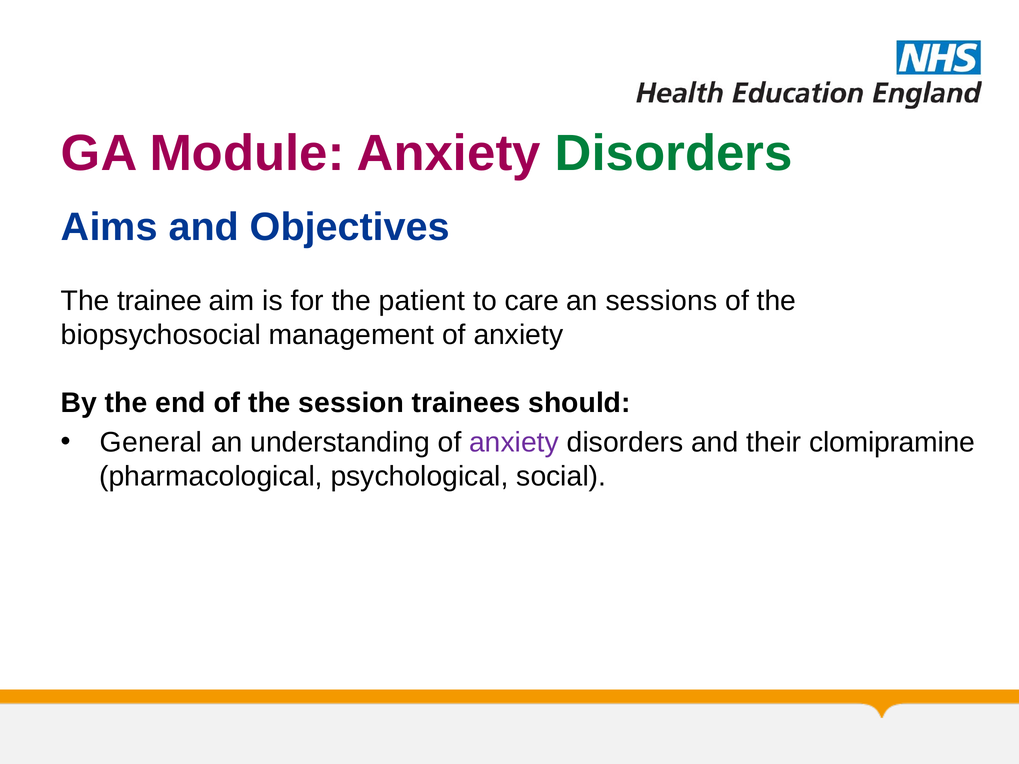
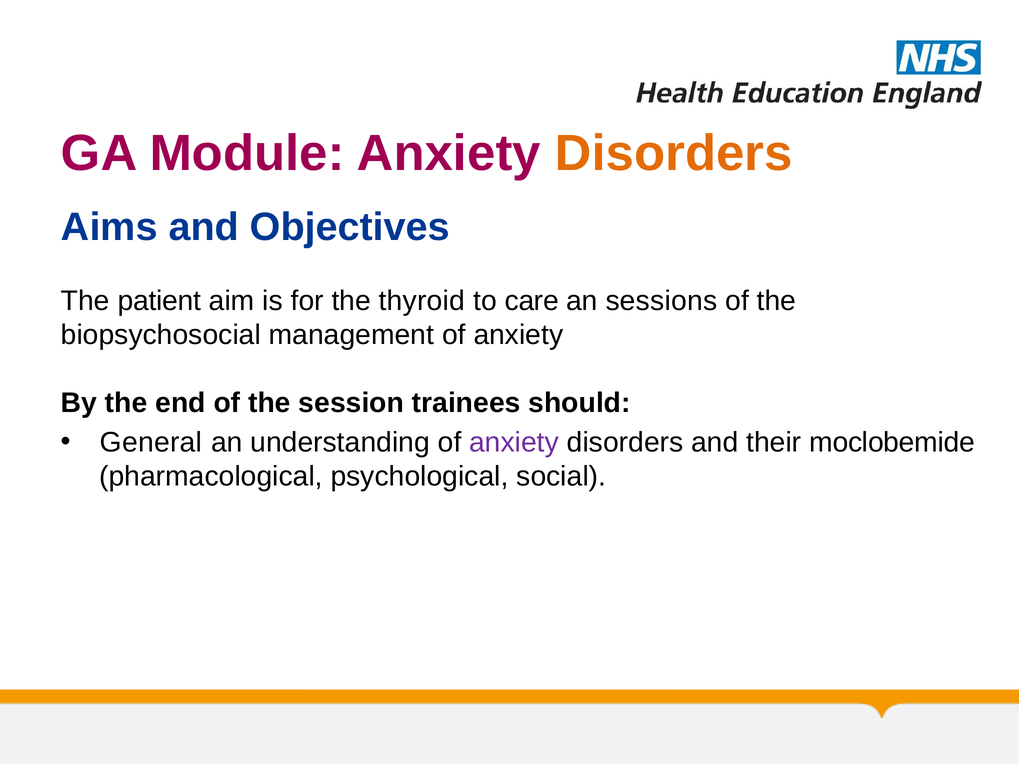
Disorders at (674, 153) colour: green -> orange
trainee: trainee -> patient
patient: patient -> thyroid
clomipramine: clomipramine -> moclobemide
